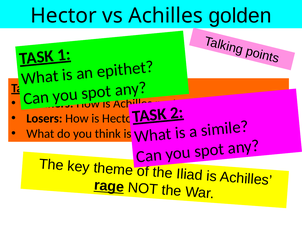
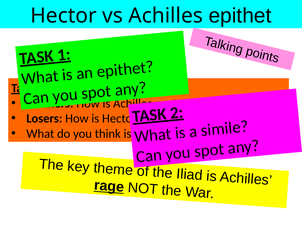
Achilles golden: golden -> epithet
